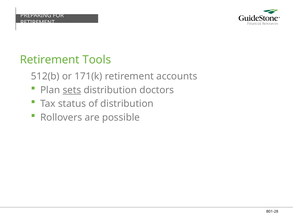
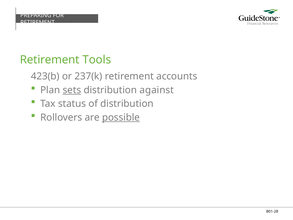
512(b: 512(b -> 423(b
171(k: 171(k -> 237(k
doctors: doctors -> against
possible underline: none -> present
